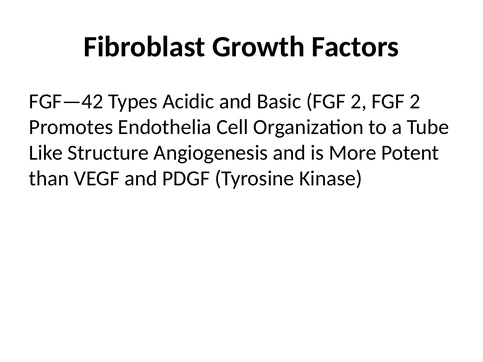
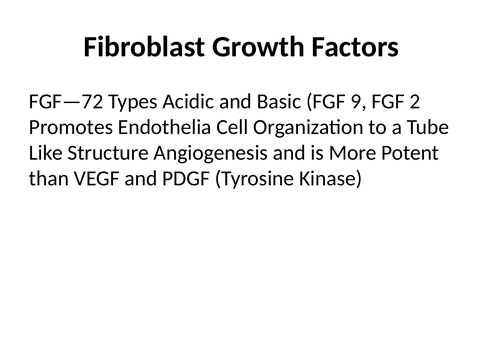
FGF—42: FGF—42 -> FGF—72
Basic FGF 2: 2 -> 9
